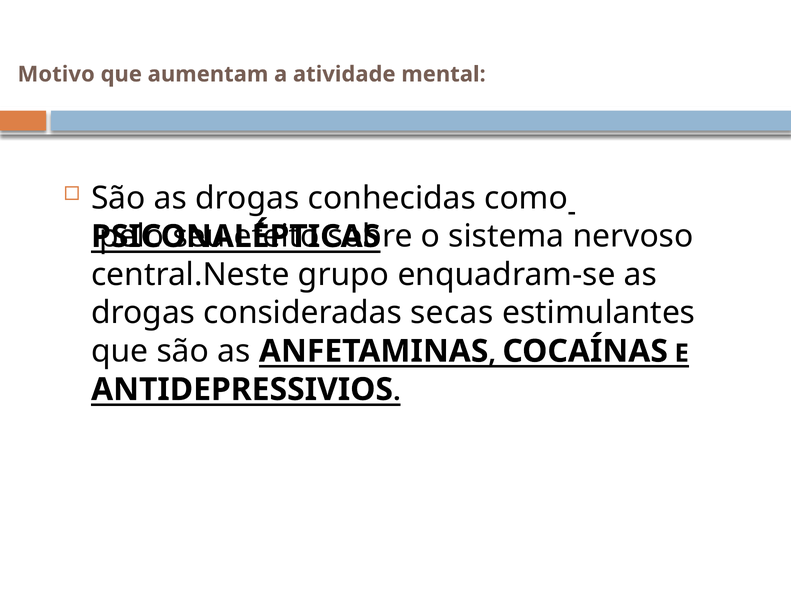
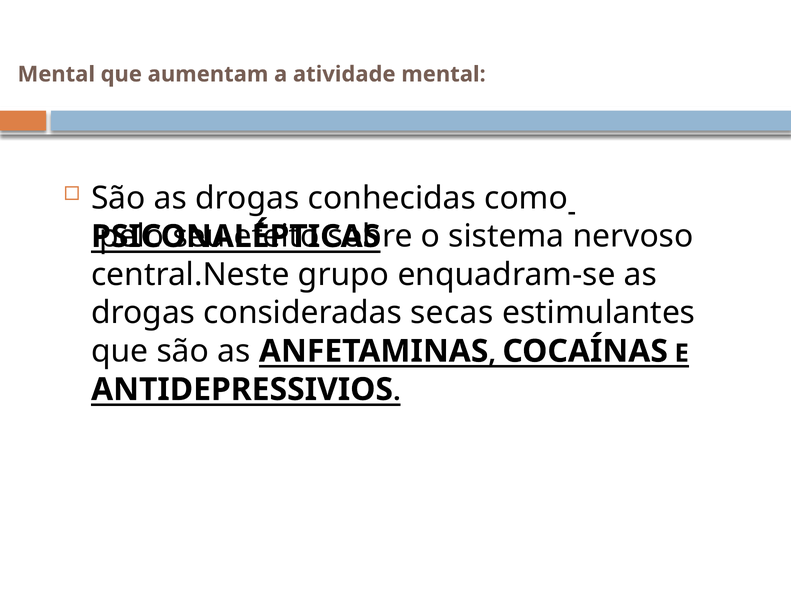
Motivo at (56, 74): Motivo -> Mental
